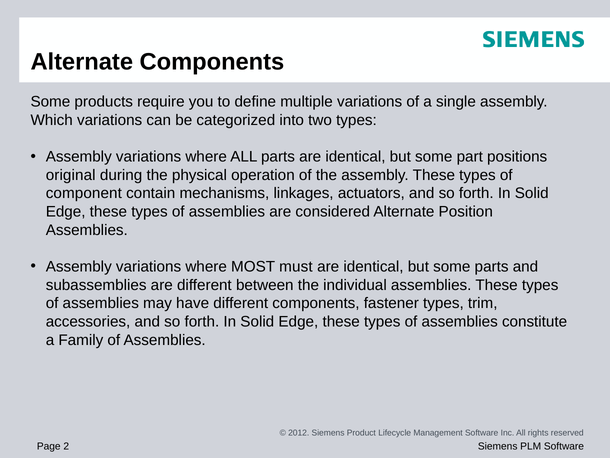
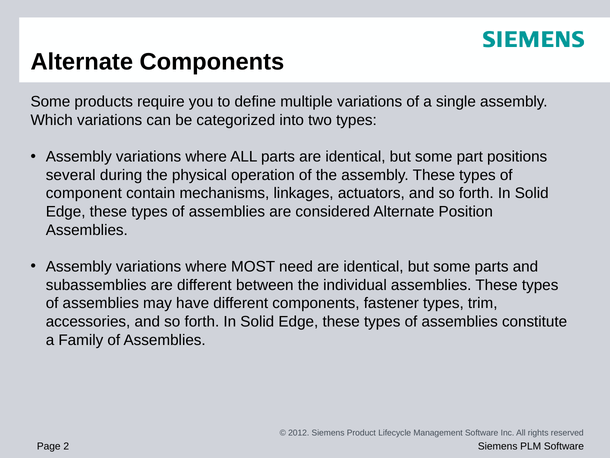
original: original -> several
must: must -> need
